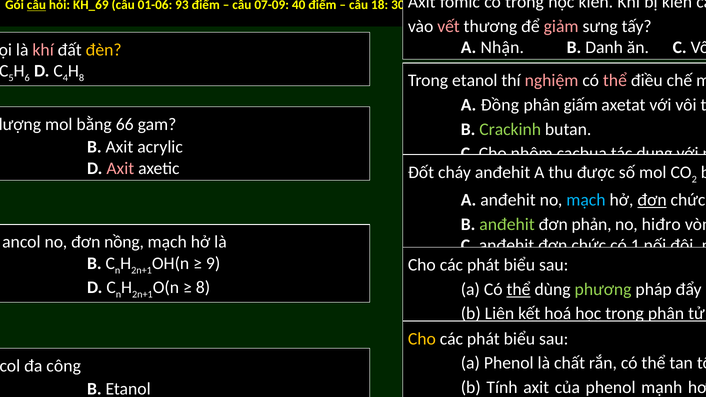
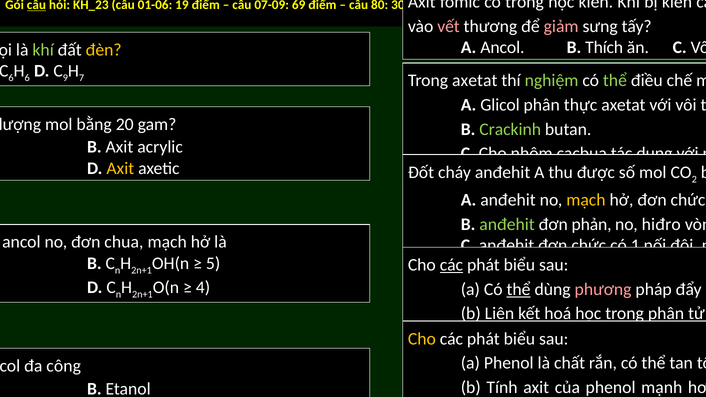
KH_69: KH_69 -> KH_23
93: 93 -> 19
40: 40 -> 69
18: 18 -> 80
A Nhận: Nhận -> Ancol
Danh: Danh -> Thích
khí at (43, 50) colour: pink -> light green
5 at (11, 78): 5 -> 6
D C 4: 4 -> 9
8 at (81, 78): 8 -> 7
Trong etanol: etanol -> axetat
nghiệm colour: pink -> light green
thể at (615, 81) colour: pink -> light green
A Đồng: Đồng -> Glicol
phân giấm: giấm -> thực
66: 66 -> 20
Axit at (120, 168) colour: pink -> yellow
mạch at (586, 200) colour: light blue -> yellow
đơn at (652, 200) underline: present -> none
nồng: nồng -> chua
9 at (213, 263): 9 -> 5
các at (451, 265) underline: none -> present
8 at (203, 287): 8 -> 4
phương colour: light green -> pink
